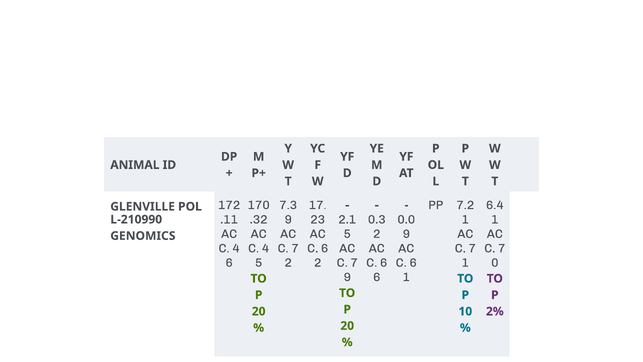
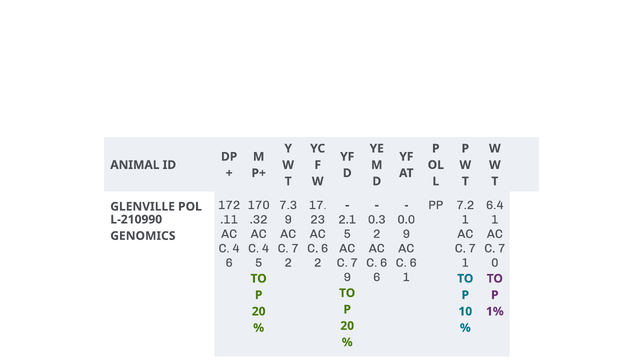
2%: 2% -> 1%
